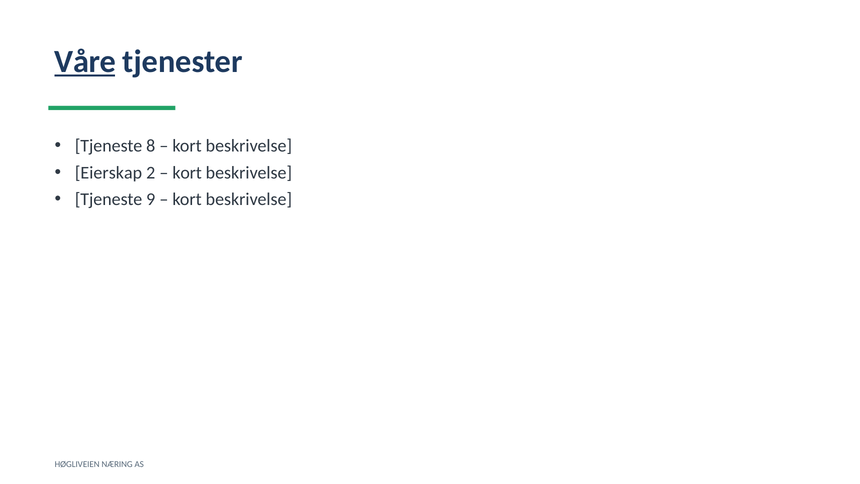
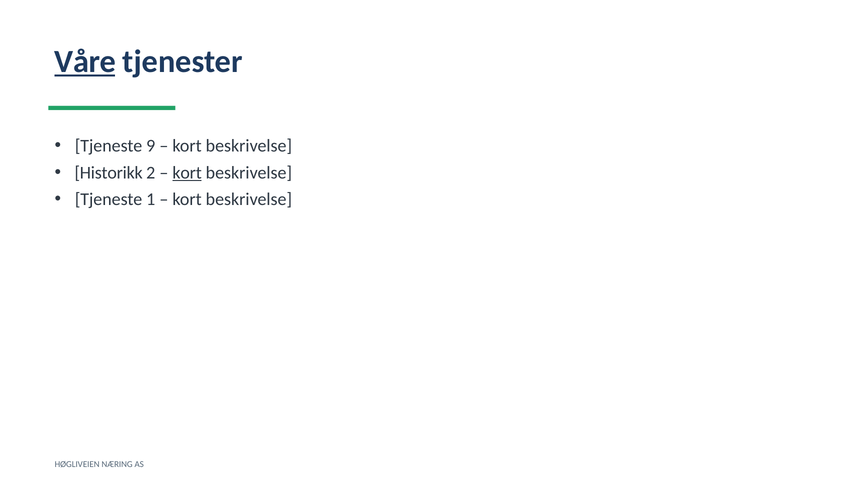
8: 8 -> 9
Eierskap: Eierskap -> Historikk
kort at (187, 173) underline: none -> present
9: 9 -> 1
